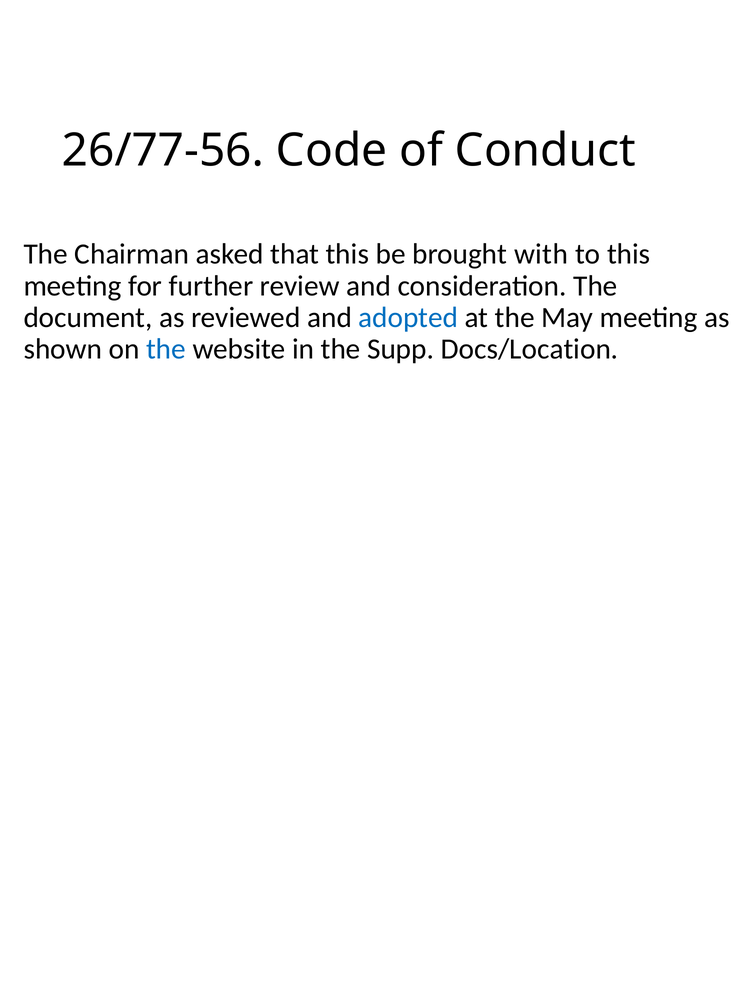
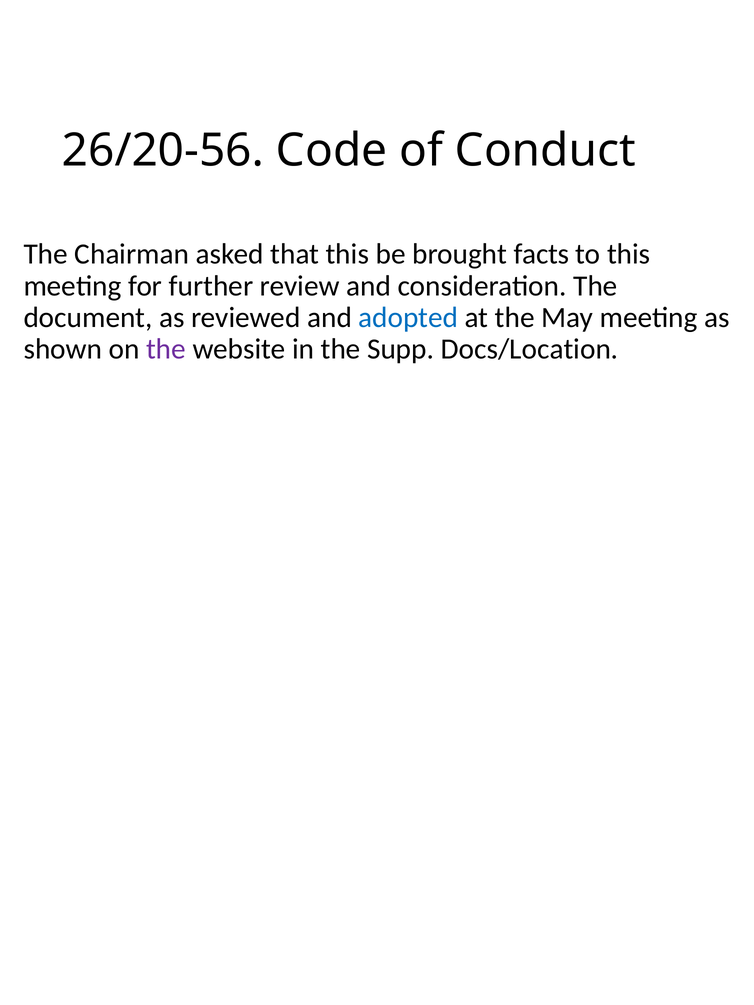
26/77-56: 26/77-56 -> 26/20-56
with: with -> facts
the at (166, 349) colour: blue -> purple
